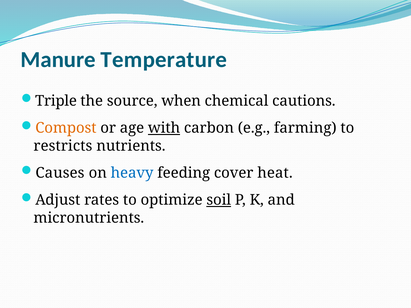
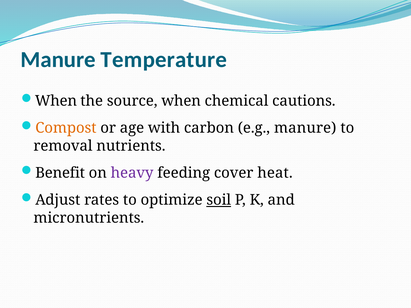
Triple at (56, 101): Triple -> When
with underline: present -> none
e.g farming: farming -> manure
restricts: restricts -> removal
Causes: Causes -> Benefit
heavy colour: blue -> purple
